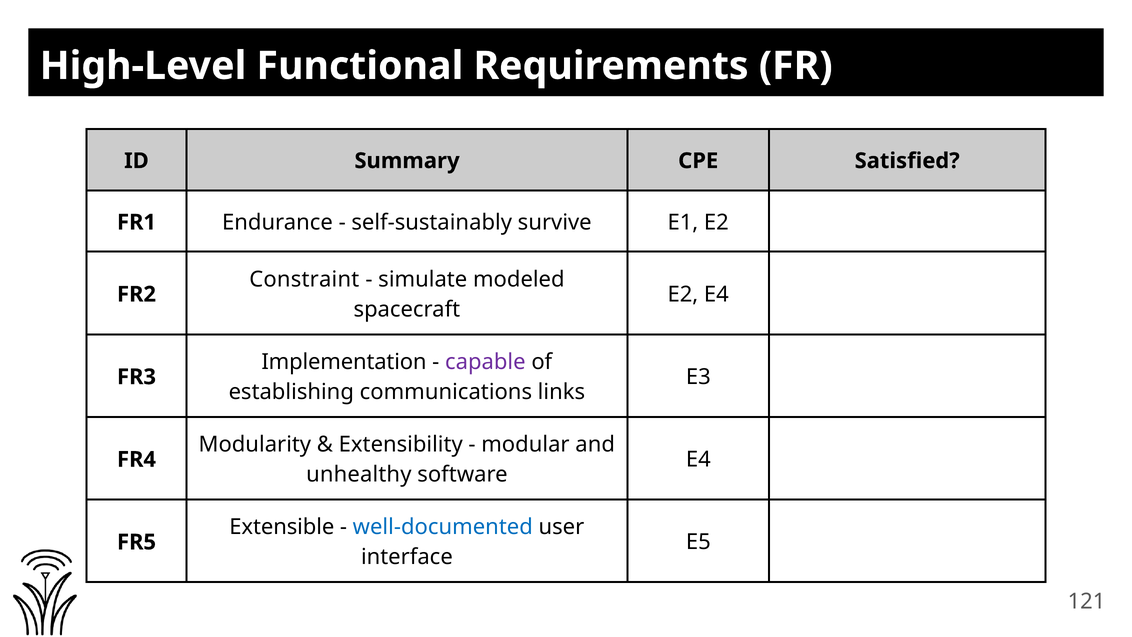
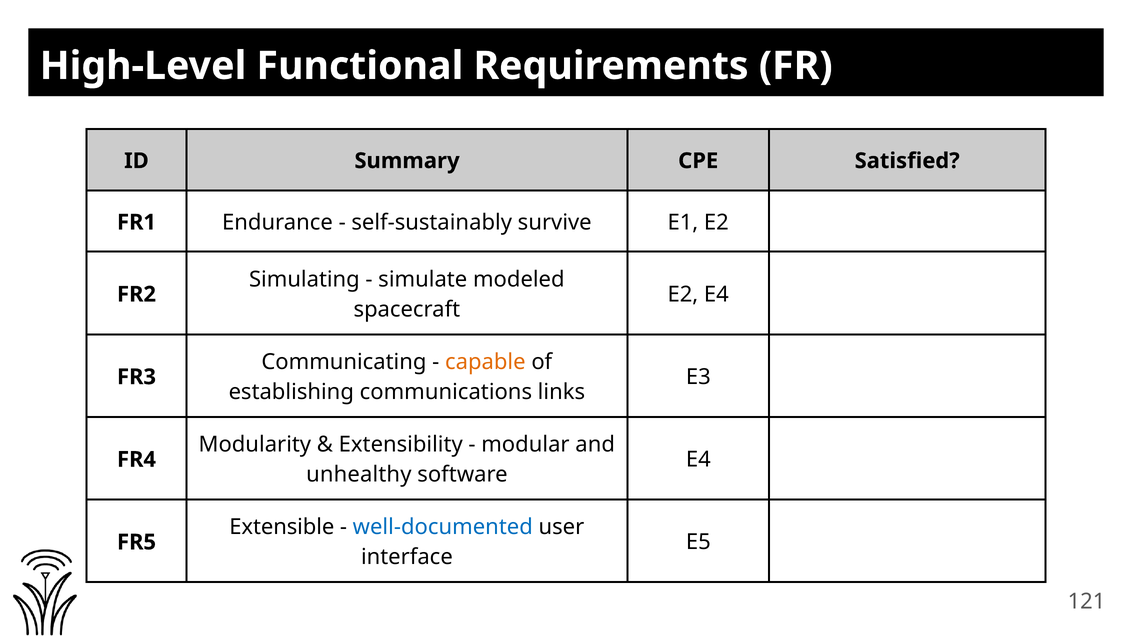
Constraint: Constraint -> Simulating
Implementation: Implementation -> Communicating
capable colour: purple -> orange
